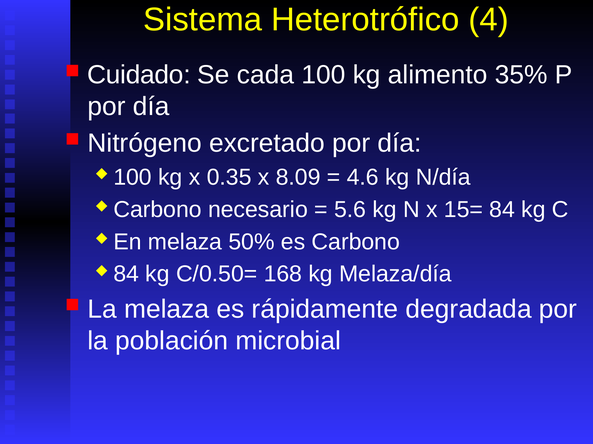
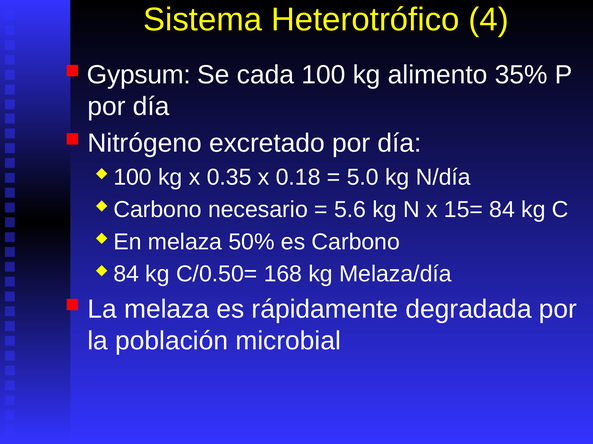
Cuidado: Cuidado -> Gypsum
8.09: 8.09 -> 0.18
4.6: 4.6 -> 5.0
